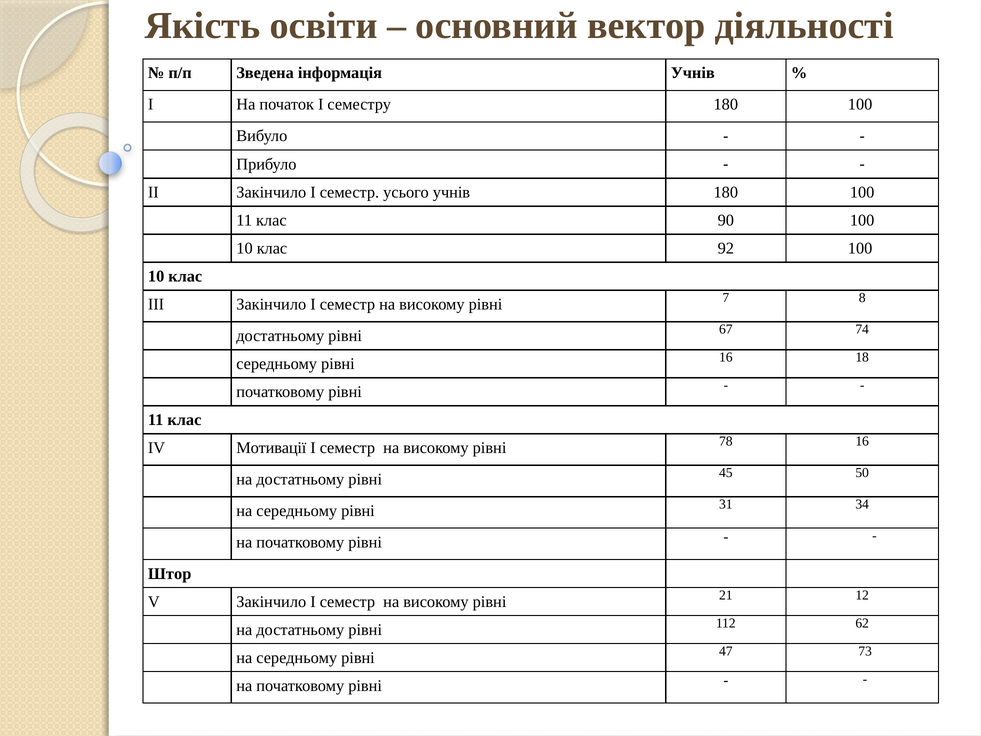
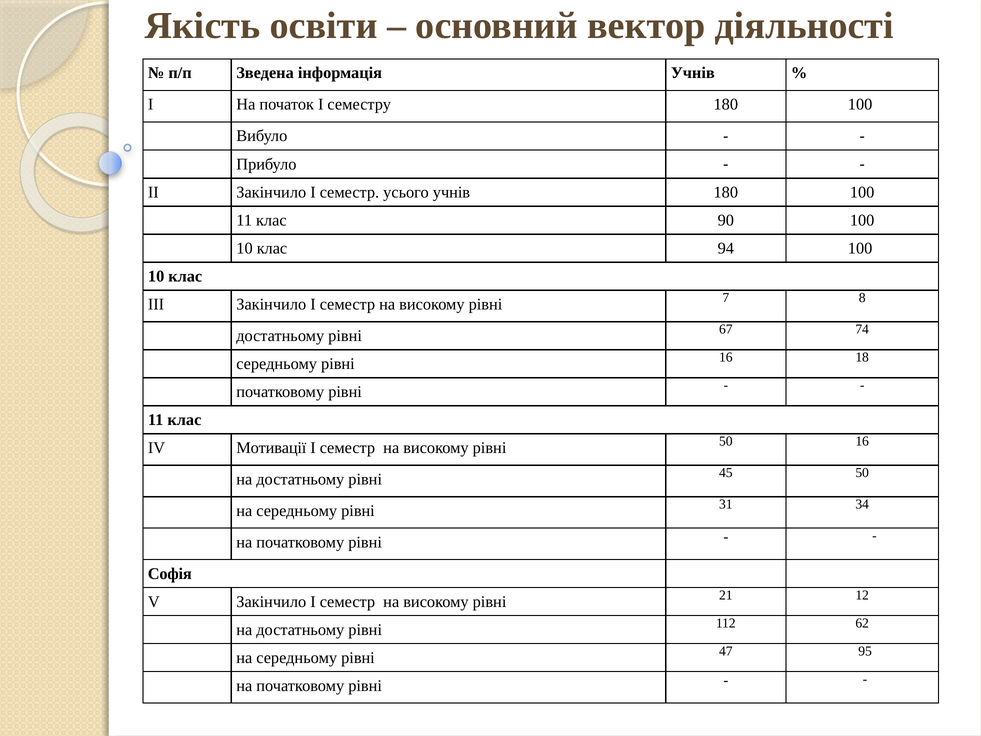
92: 92 -> 94
рівні 78: 78 -> 50
Штор: Штор -> Софія
73: 73 -> 95
